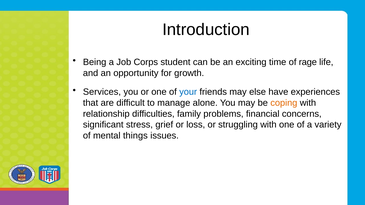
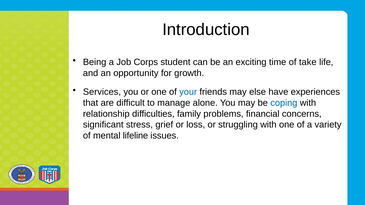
rage: rage -> take
coping colour: orange -> blue
things: things -> lifeline
